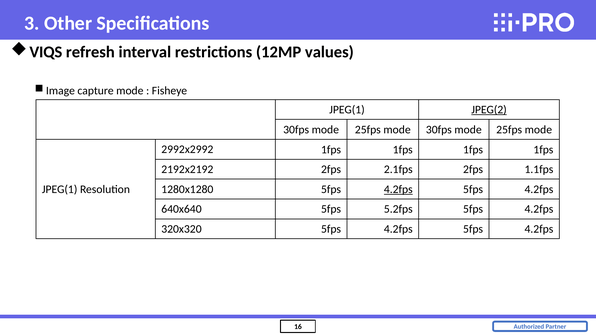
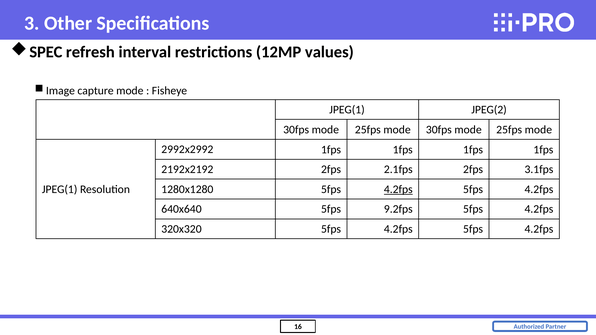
VIQS: VIQS -> SPEC
JPEG(2 underline: present -> none
1.1fps: 1.1fps -> 3.1fps
5.2fps: 5.2fps -> 9.2fps
